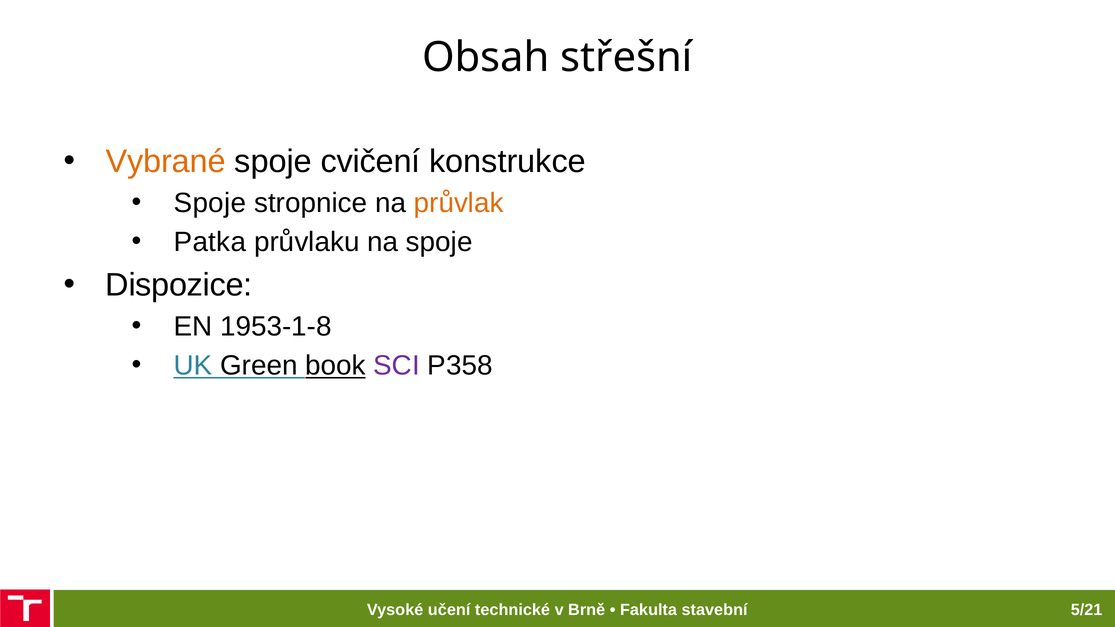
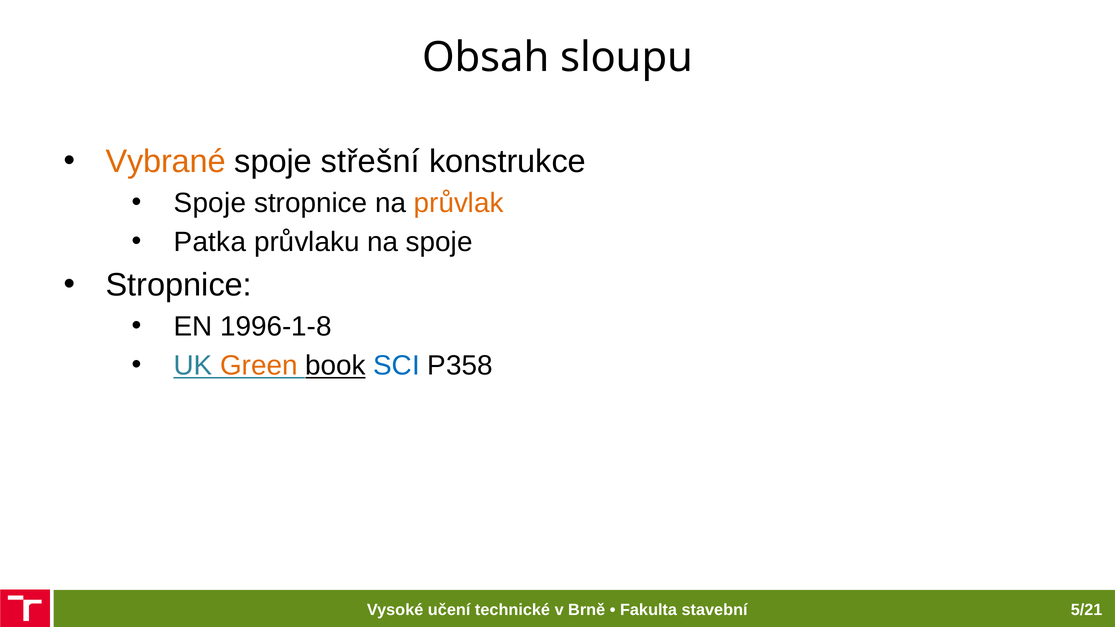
střešní: střešní -> sloupu
cvičení: cvičení -> střešní
Dispozice at (179, 285): Dispozice -> Stropnice
1953-1-8: 1953-1-8 -> 1996-1-8
Green colour: black -> orange
SCI colour: purple -> blue
